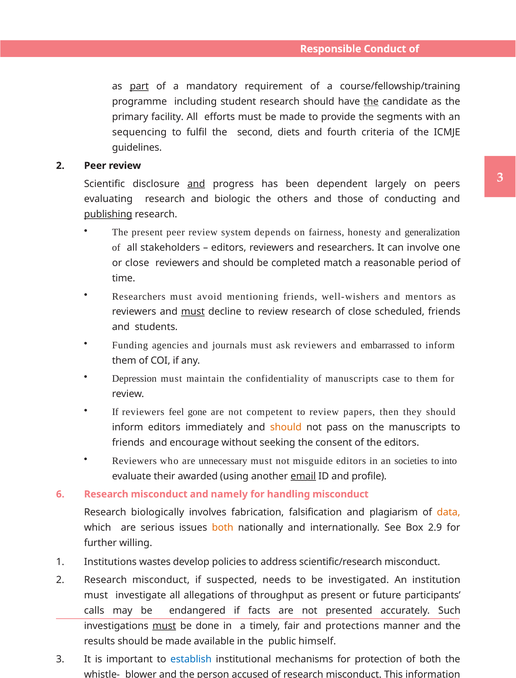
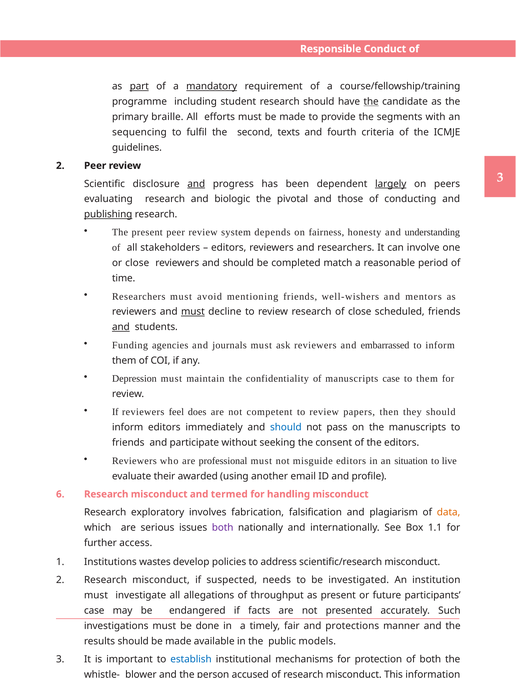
mandatory underline: none -> present
facility: facility -> braille
diets: diets -> texts
largely underline: none -> present
others: others -> pivotal
generalization: generalization -> understanding
and at (121, 327) underline: none -> present
gone: gone -> does
should at (286, 427) colour: orange -> blue
encourage: encourage -> participate
unnecessary: unnecessary -> professional
societies: societies -> situation
into: into -> live
email underline: present -> none
namely: namely -> termed
biologically: biologically -> exploratory
both at (223, 528) colour: orange -> purple
2.9: 2.9 -> 1.1
willing: willing -> access
calls at (94, 611): calls -> case
must at (164, 626) underline: present -> none
himself: himself -> models
